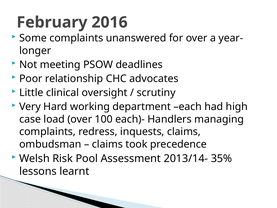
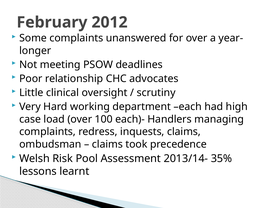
2016: 2016 -> 2012
